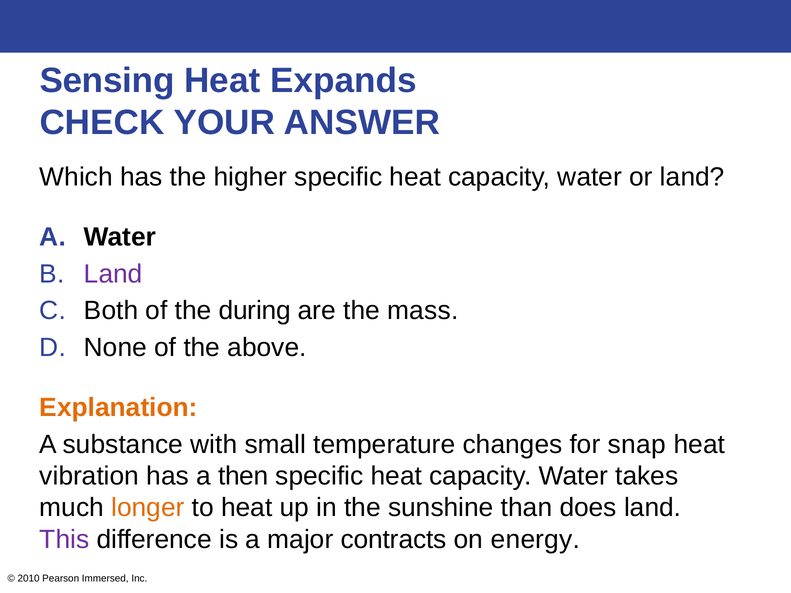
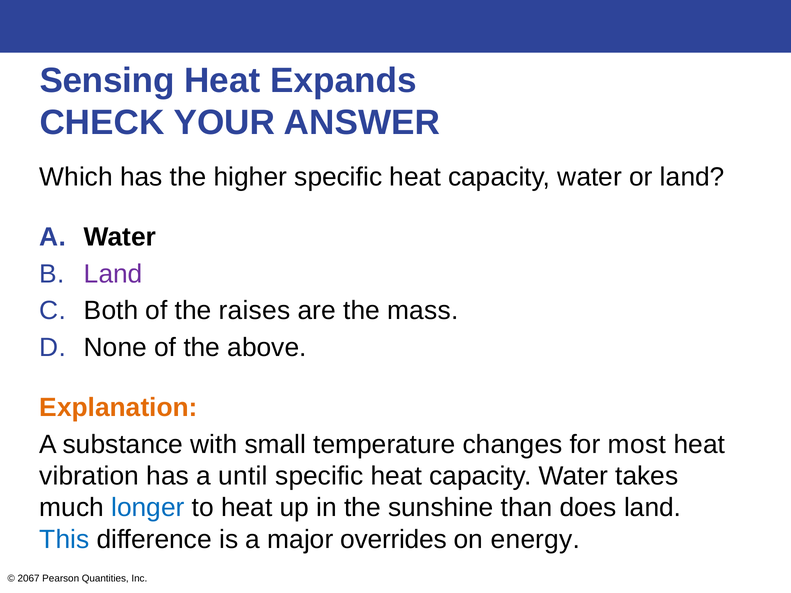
during: during -> raises
snap: snap -> most
then: then -> until
longer colour: orange -> blue
This colour: purple -> blue
contracts: contracts -> overrides
2010: 2010 -> 2067
Immersed: Immersed -> Quantities
